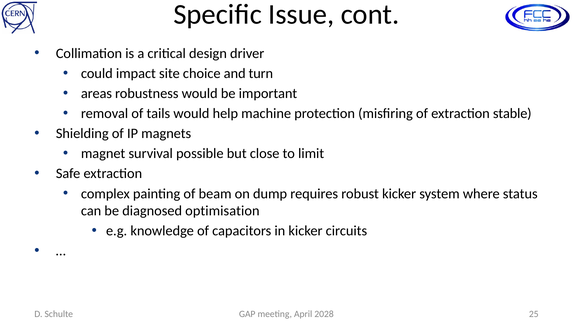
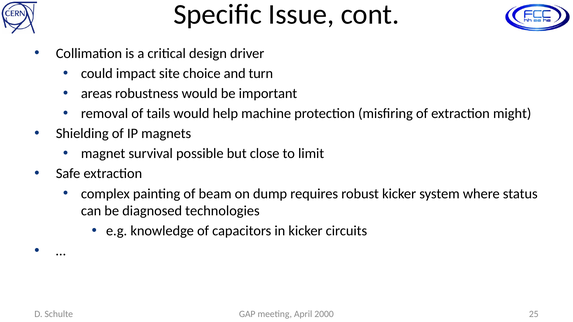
stable: stable -> might
optimisation: optimisation -> technologies
2028: 2028 -> 2000
